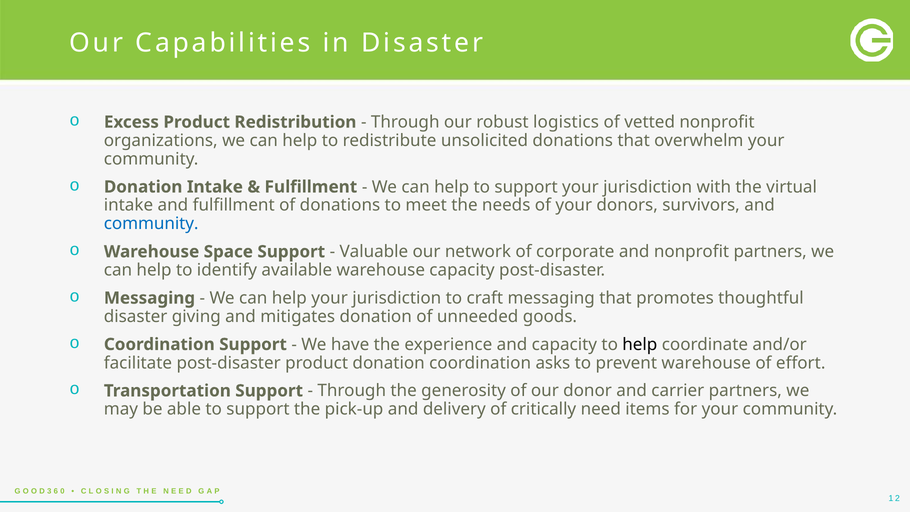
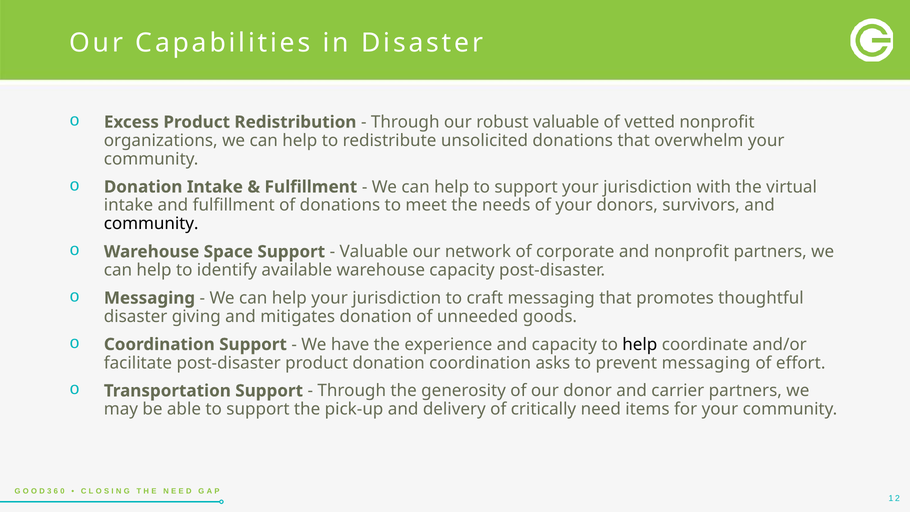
robust logistics: logistics -> valuable
community at (151, 224) colour: blue -> black
prevent warehouse: warehouse -> messaging
